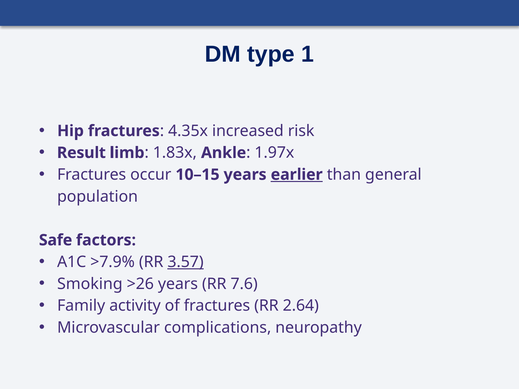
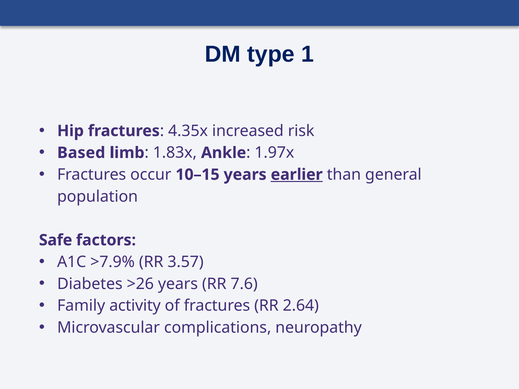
Result: Result -> Based
3.57 underline: present -> none
Smoking: Smoking -> Diabetes
